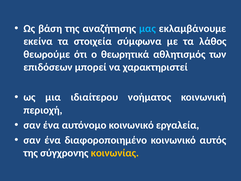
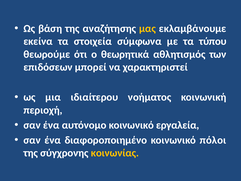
μας colour: light blue -> yellow
λάθος: λάθος -> τύπου
αυτός: αυτός -> πόλοι
